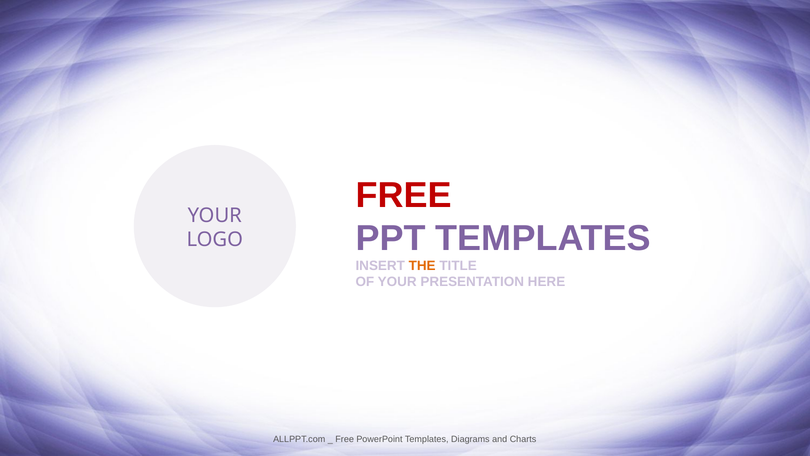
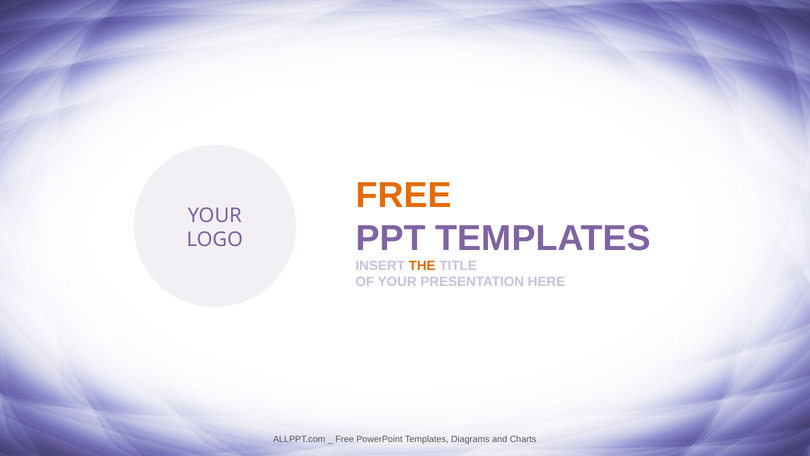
FREE at (404, 195) colour: red -> orange
